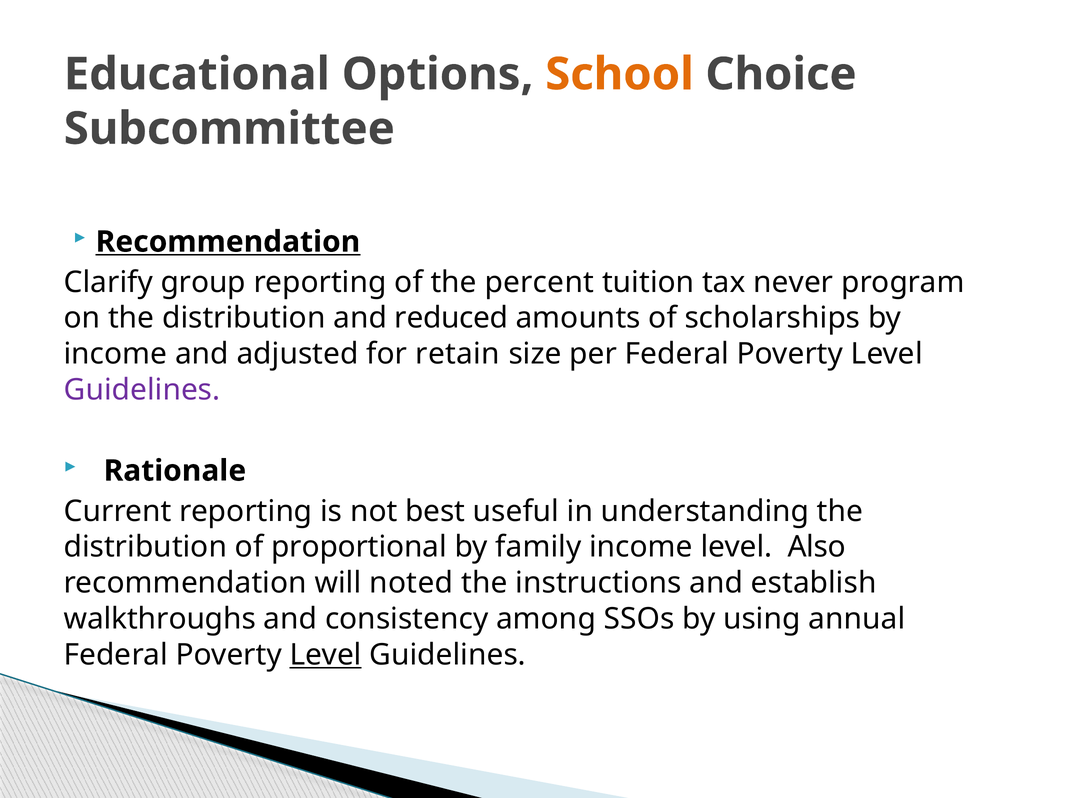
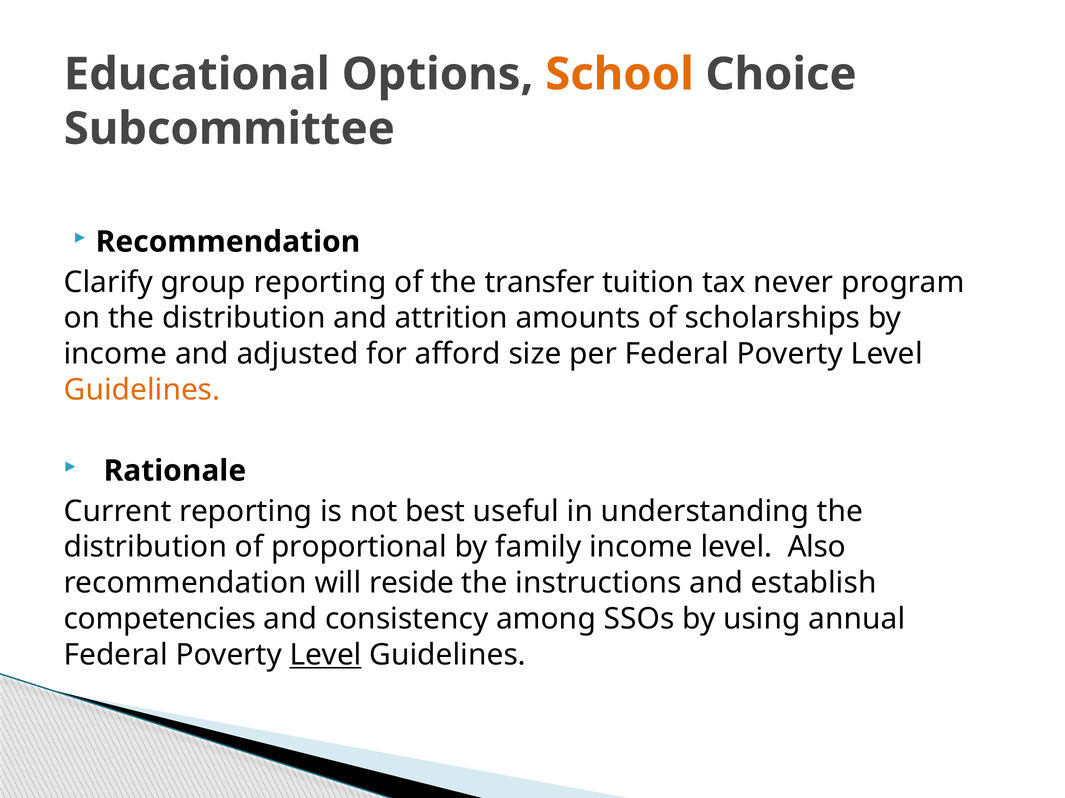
Recommendation at (228, 242) underline: present -> none
percent: percent -> transfer
reduced: reduced -> attrition
retain: retain -> afford
Guidelines at (142, 390) colour: purple -> orange
noted: noted -> reside
walkthroughs: walkthroughs -> competencies
